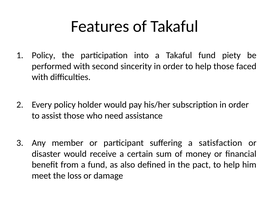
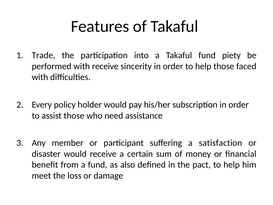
Policy at (44, 55): Policy -> Trade
with second: second -> receive
